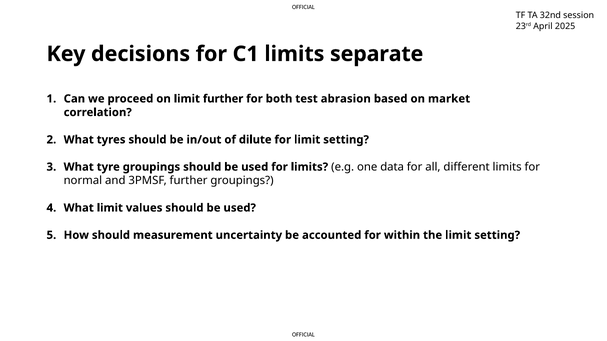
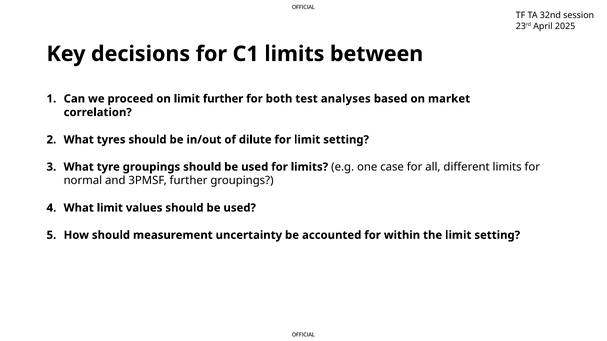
separate: separate -> between
abrasion: abrasion -> analyses
data: data -> case
